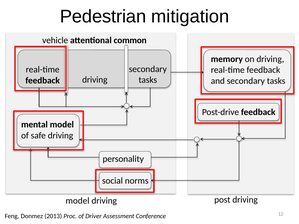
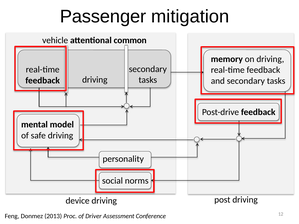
Pedestrian: Pedestrian -> Passenger
model at (78, 201): model -> device
